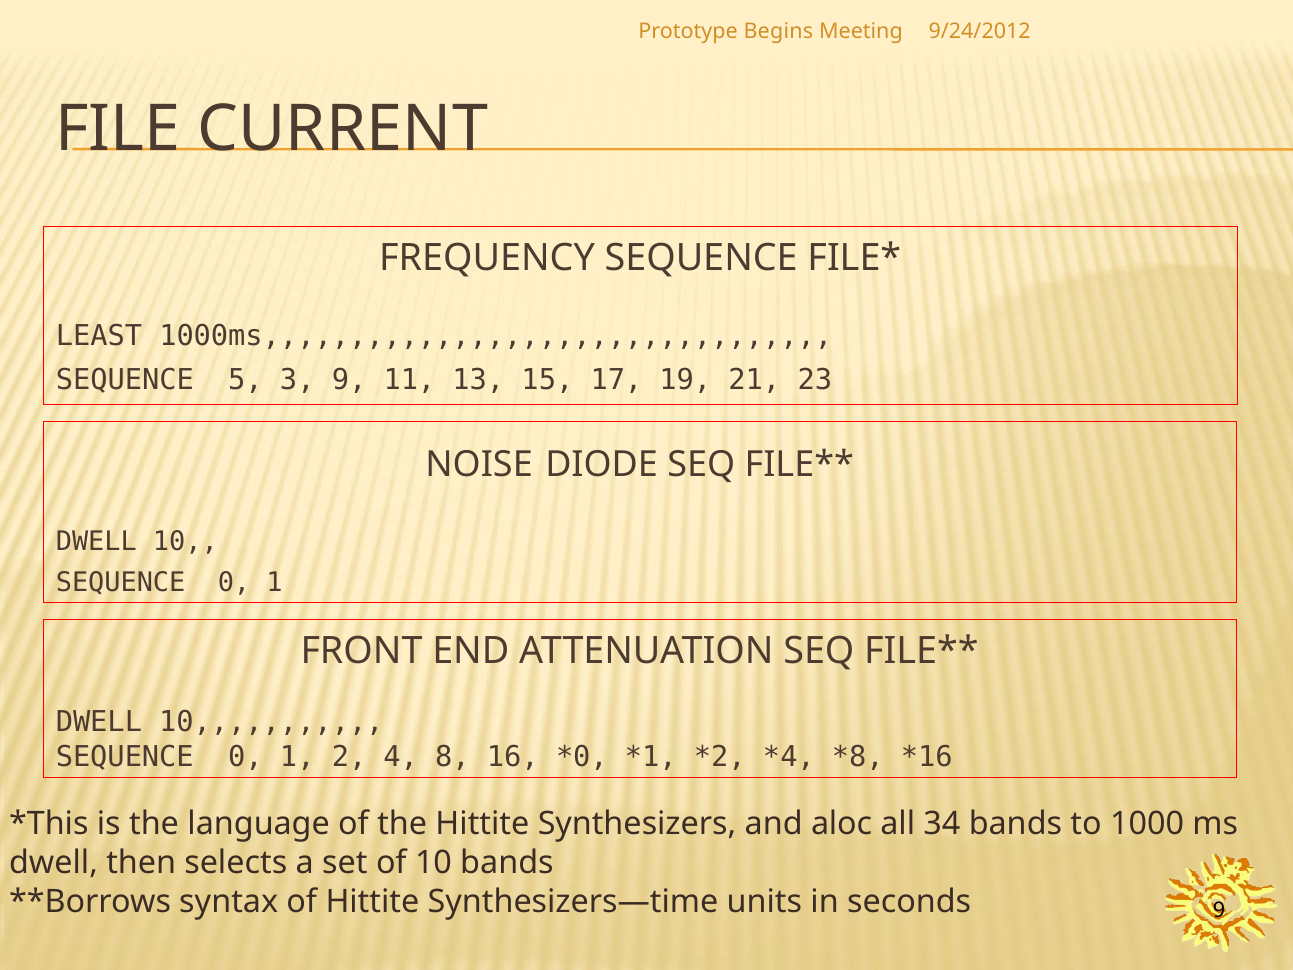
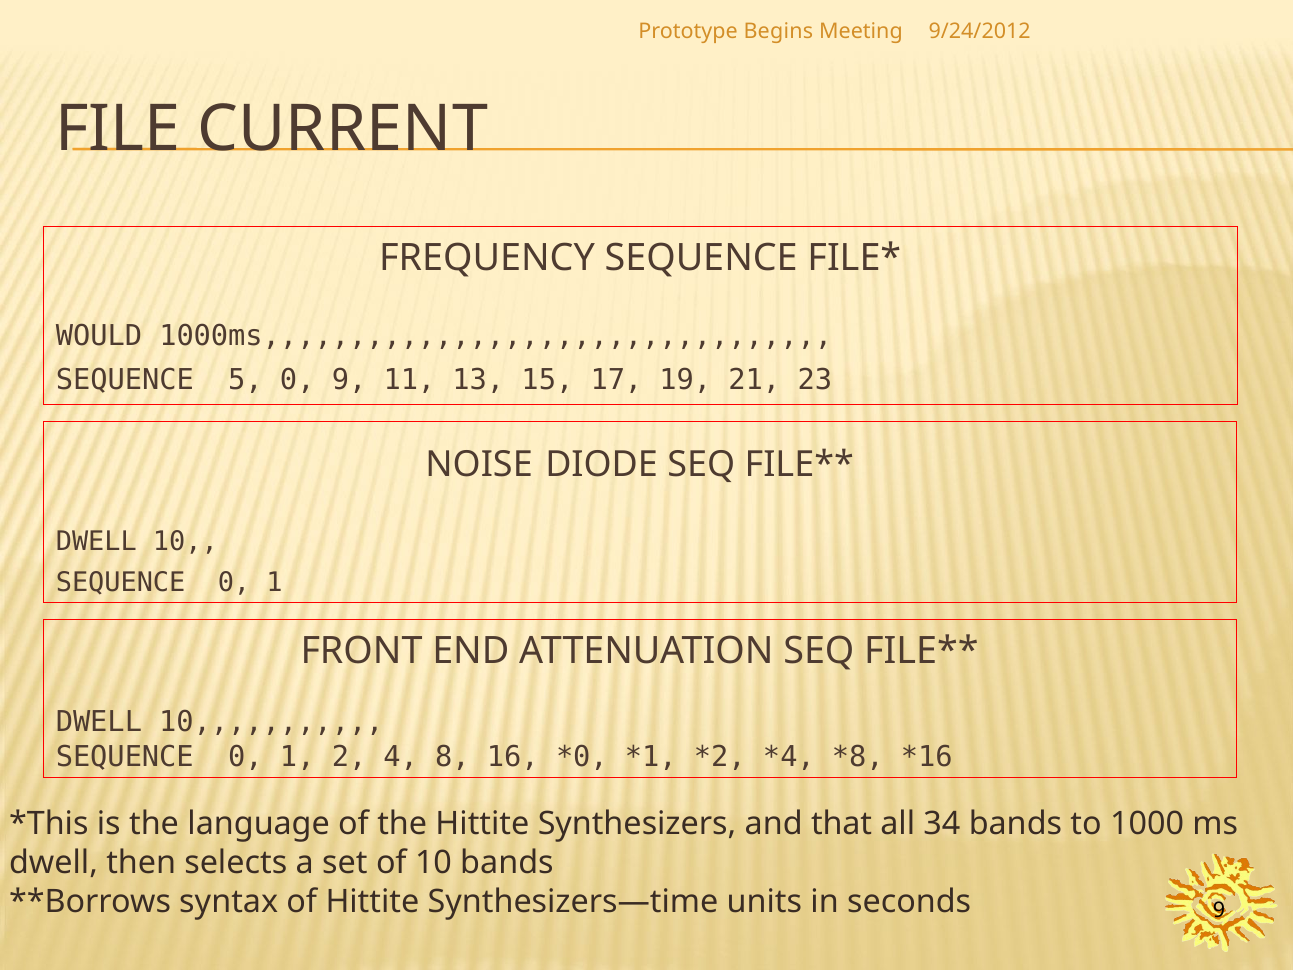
LEAST: LEAST -> WOULD
5 3: 3 -> 0
aloc: aloc -> that
